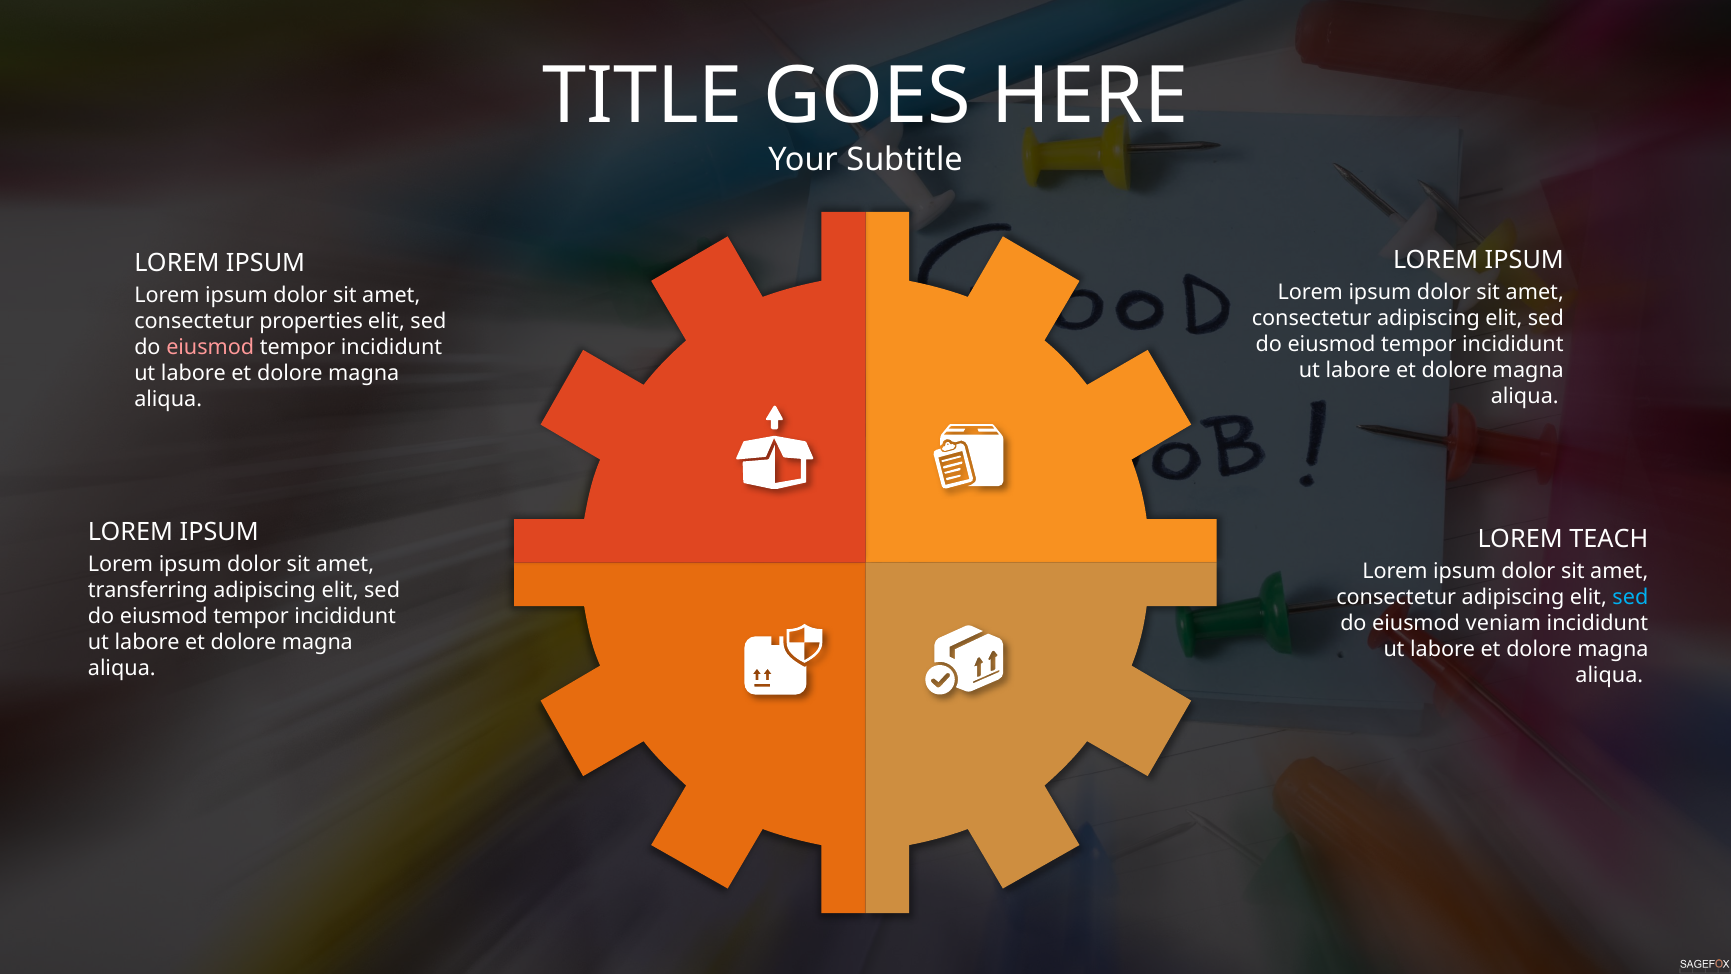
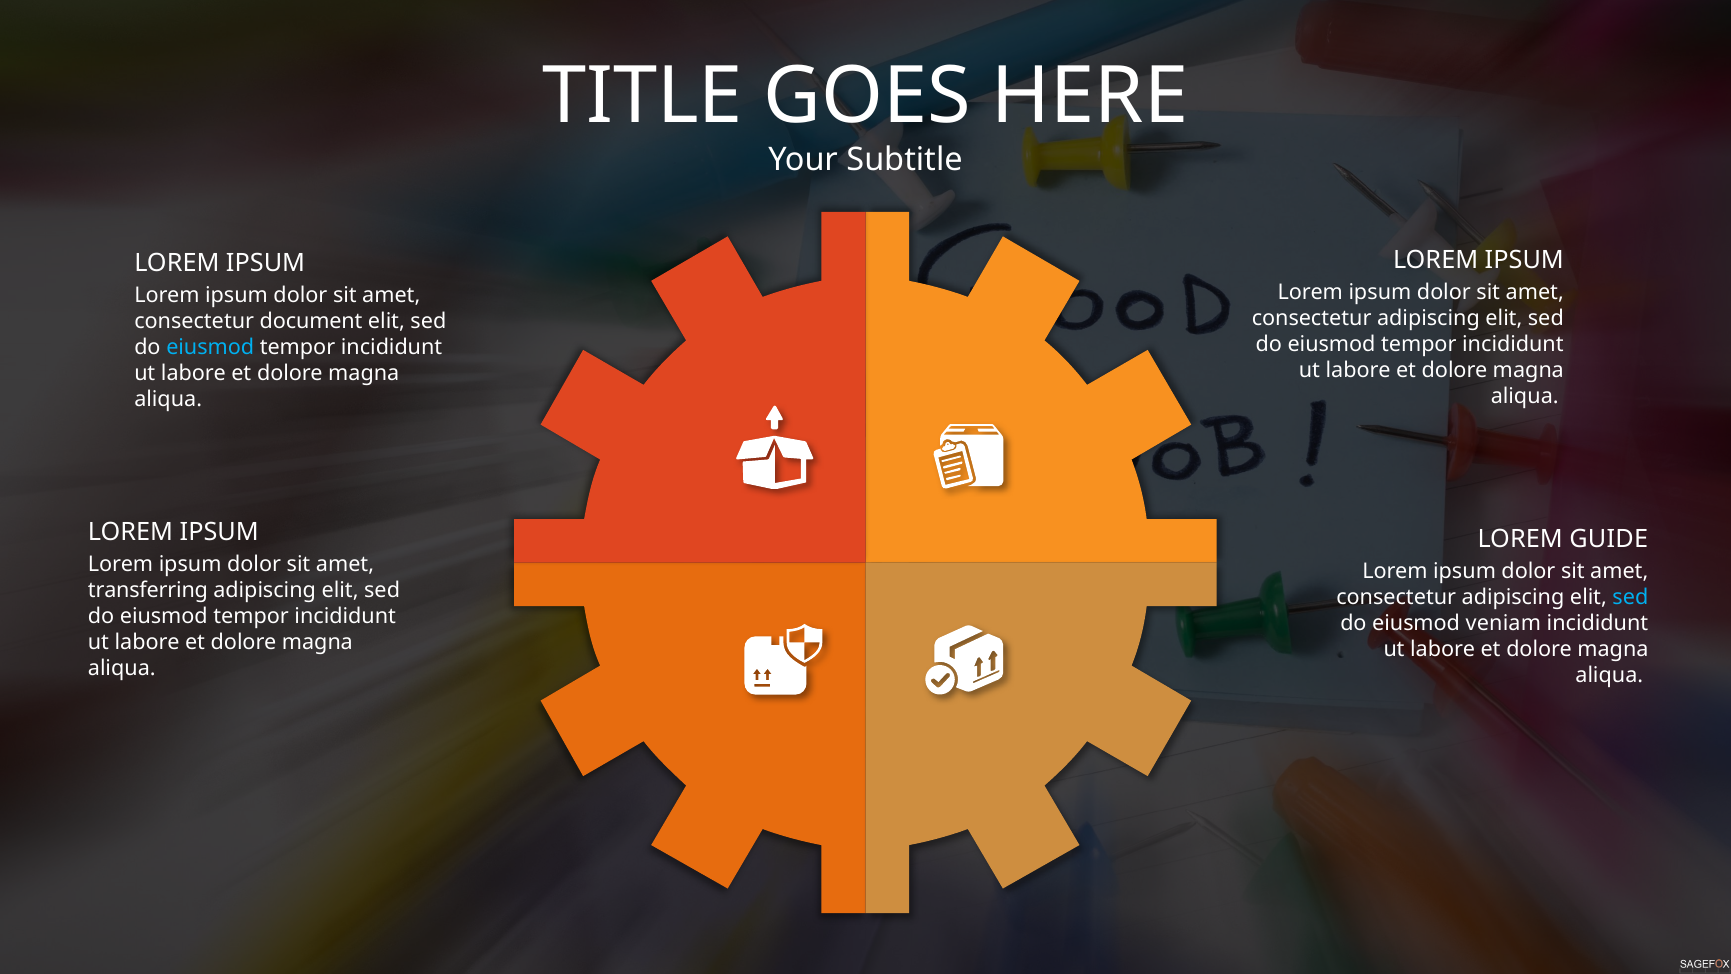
properties: properties -> document
eiusmod at (210, 347) colour: pink -> light blue
TEACH: TEACH -> GUIDE
